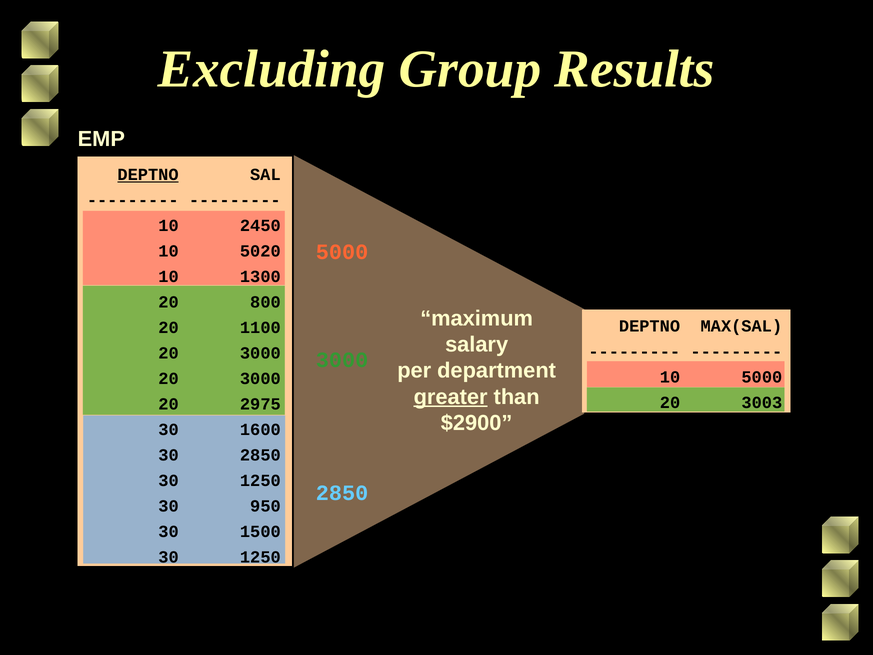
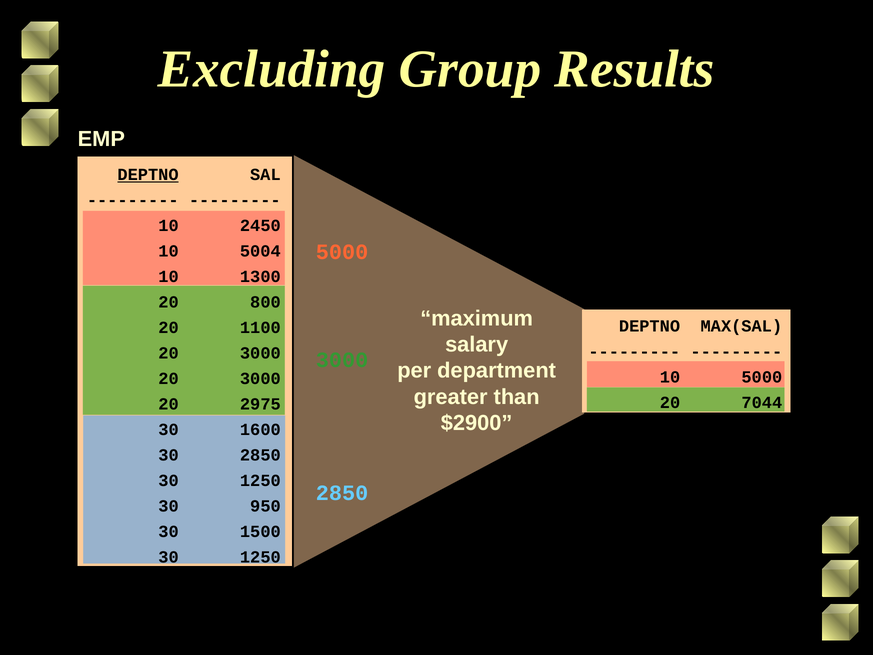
5020: 5020 -> 5004
greater underline: present -> none
3003: 3003 -> 7044
